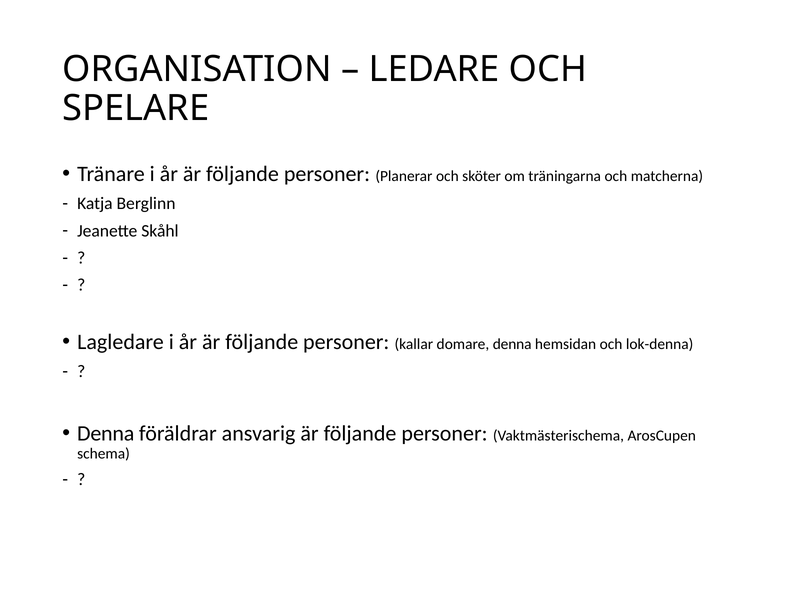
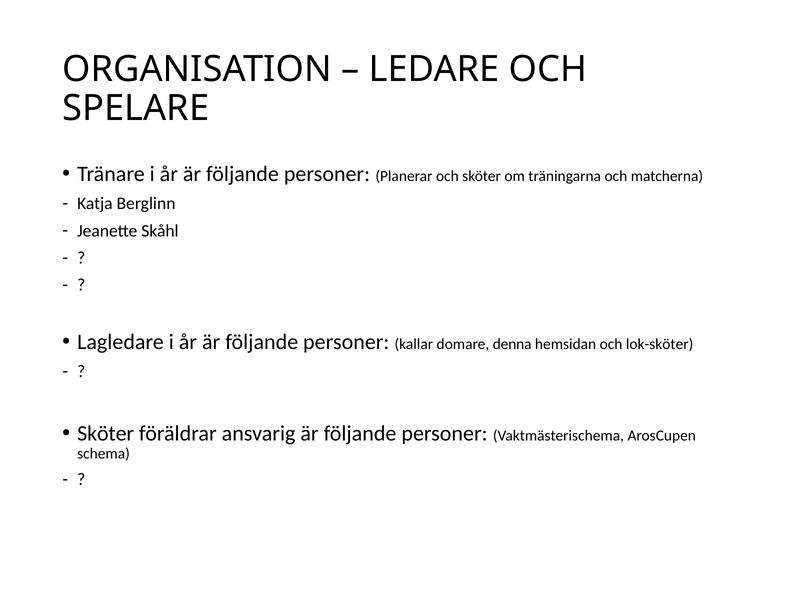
lok-denna: lok-denna -> lok-sköter
Denna at (106, 433): Denna -> Sköter
